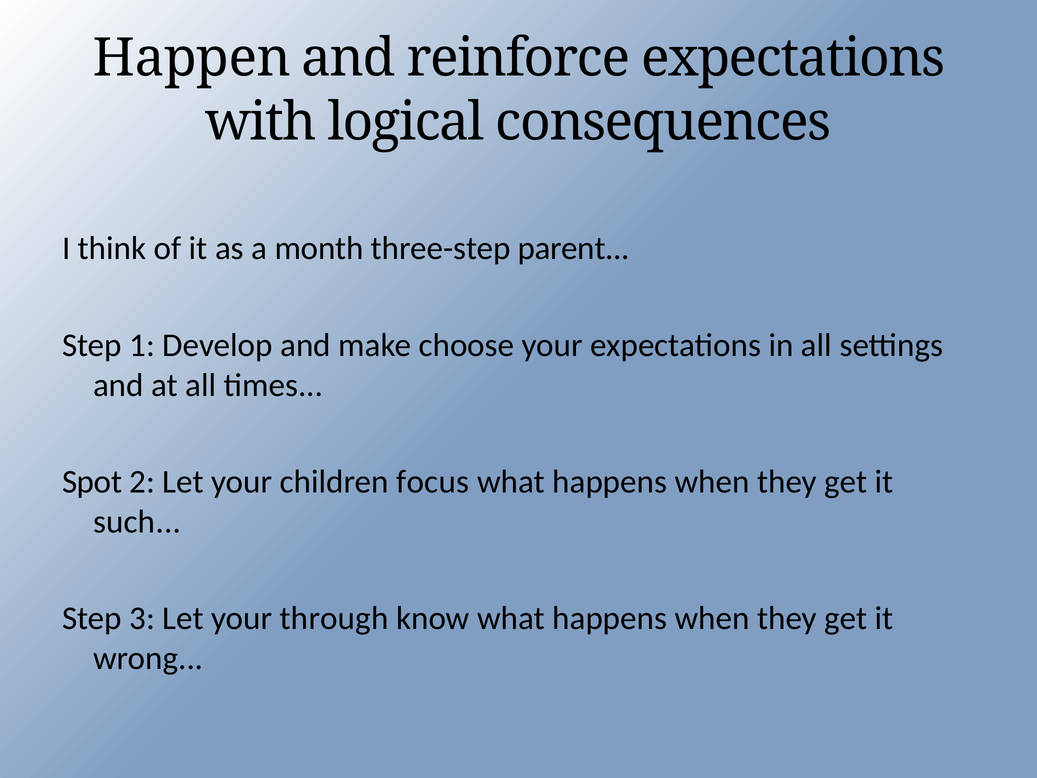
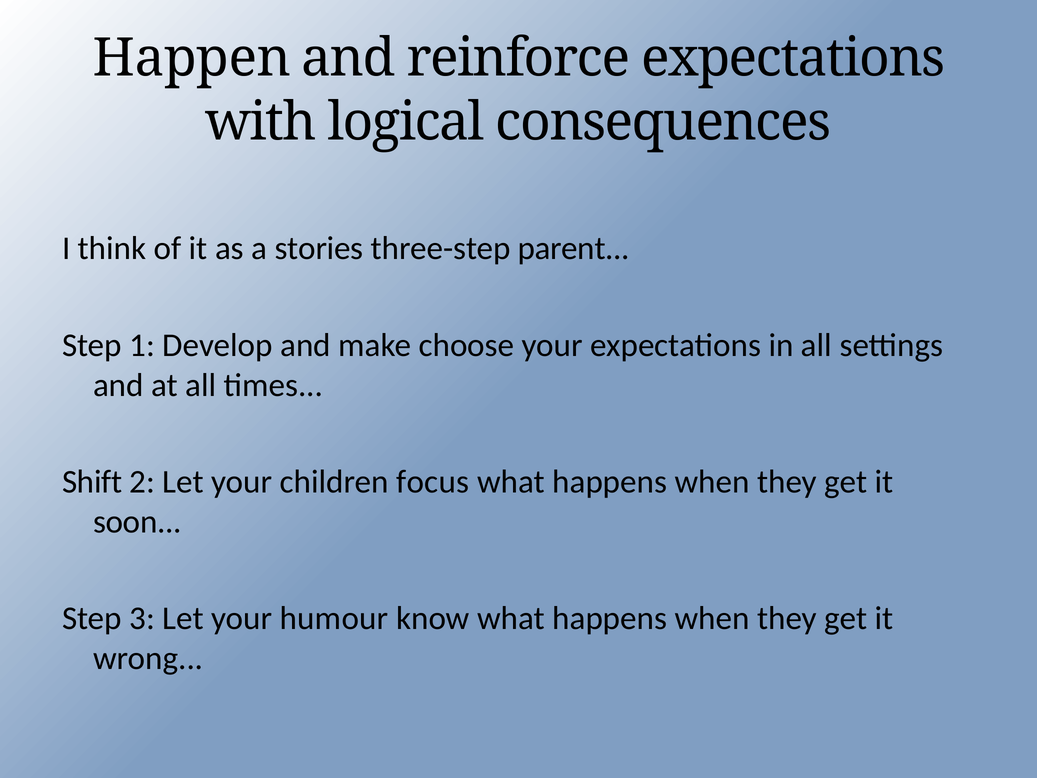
month: month -> stories
Spot: Spot -> Shift
such: such -> soon
through: through -> humour
